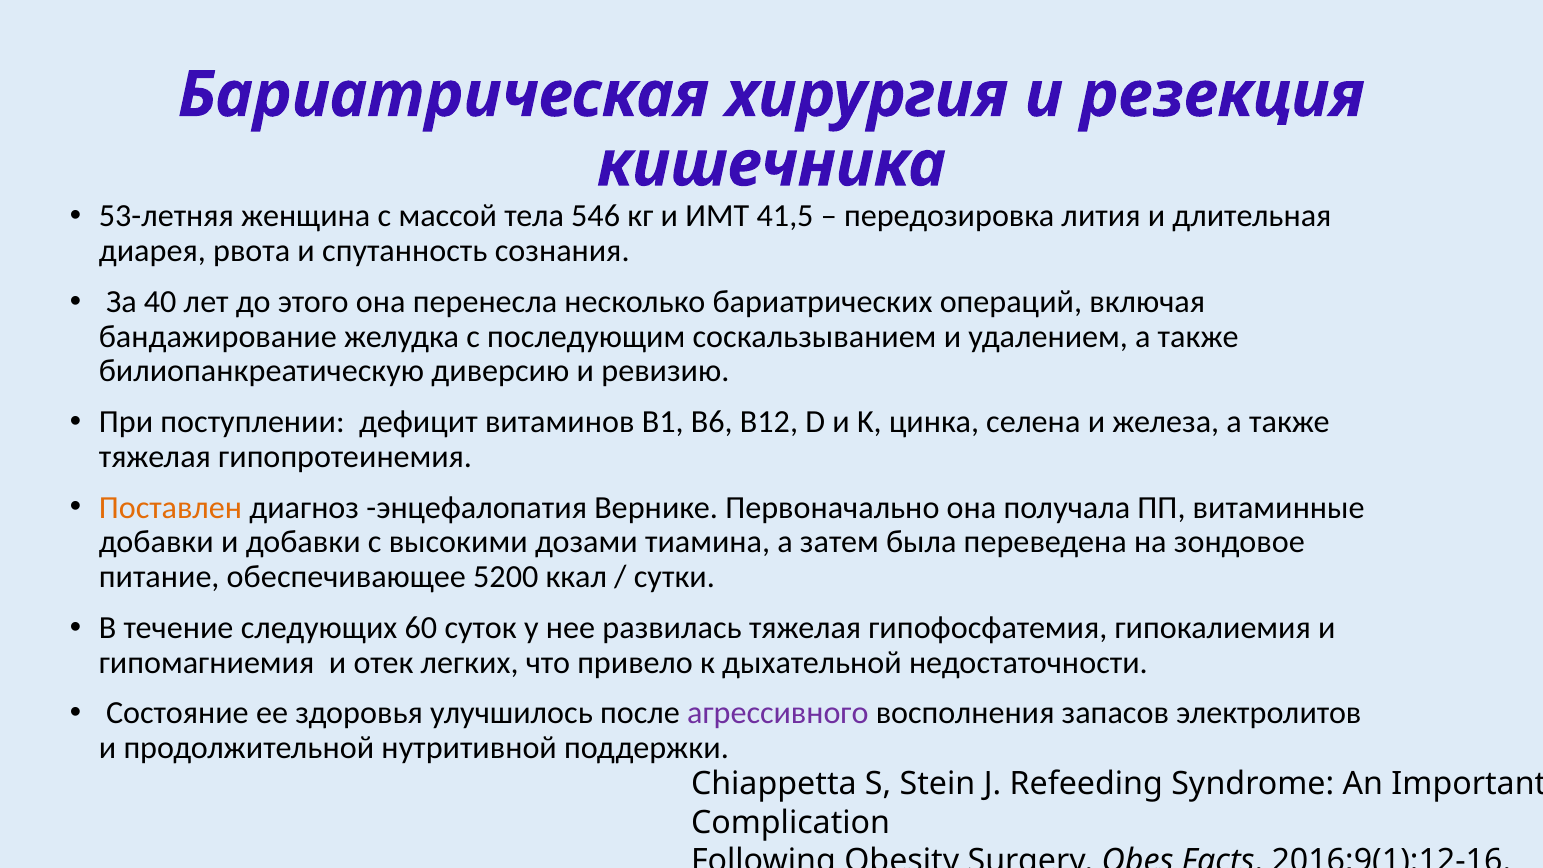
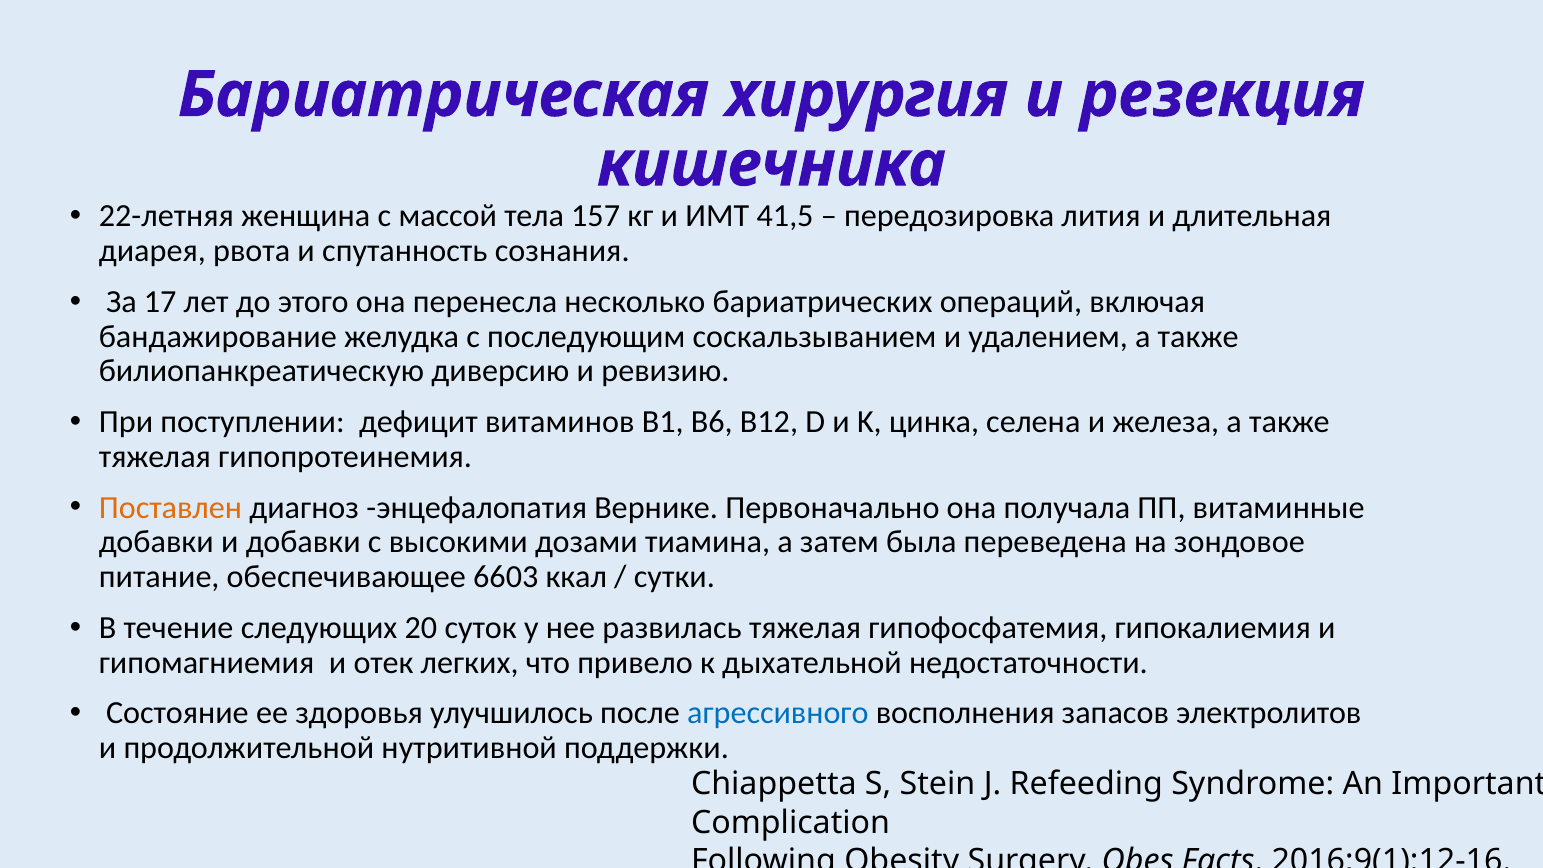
53-летняя: 53-летняя -> 22-летняя
546: 546 -> 157
40: 40 -> 17
5200: 5200 -> 6603
60: 60 -> 20
агрессивного colour: purple -> blue
